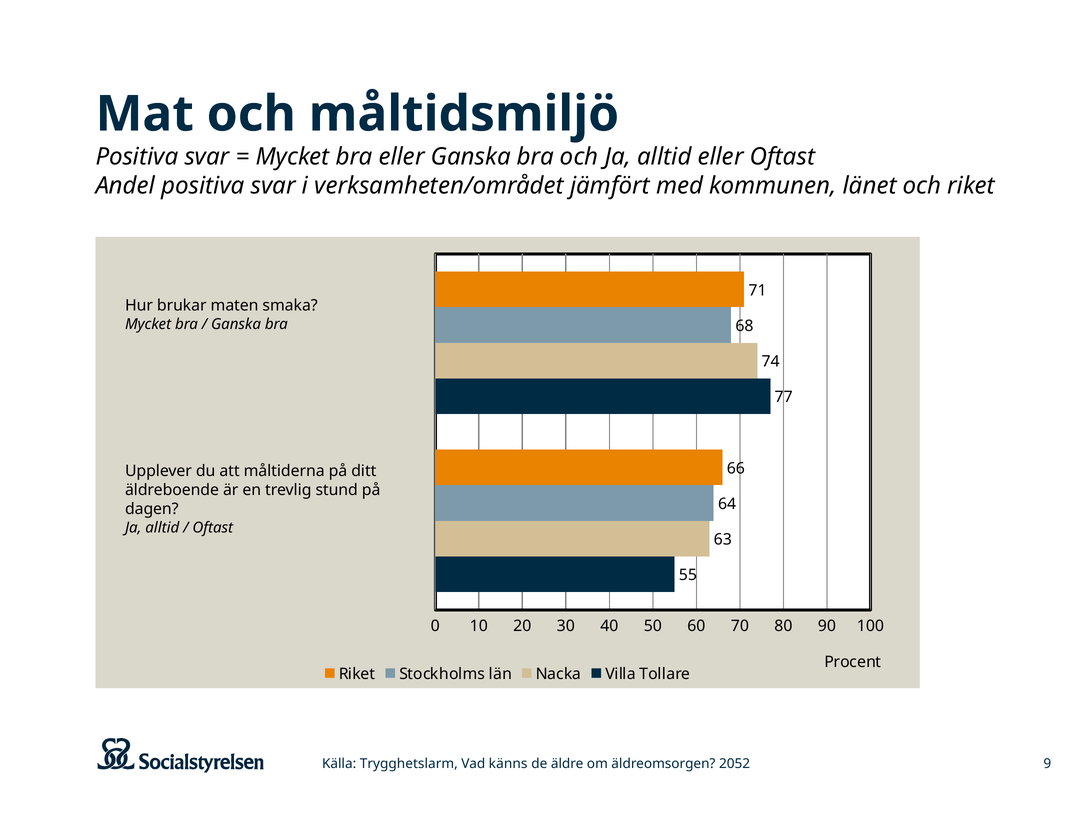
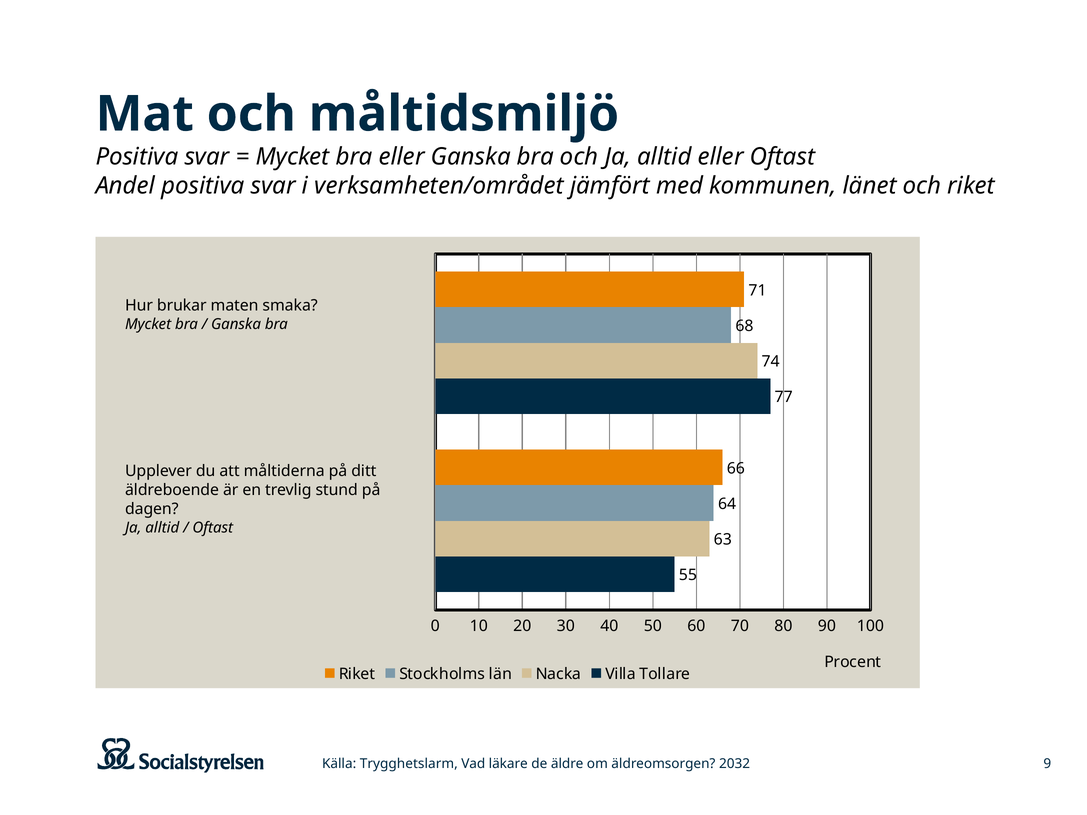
känns: känns -> läkare
2052: 2052 -> 2032
